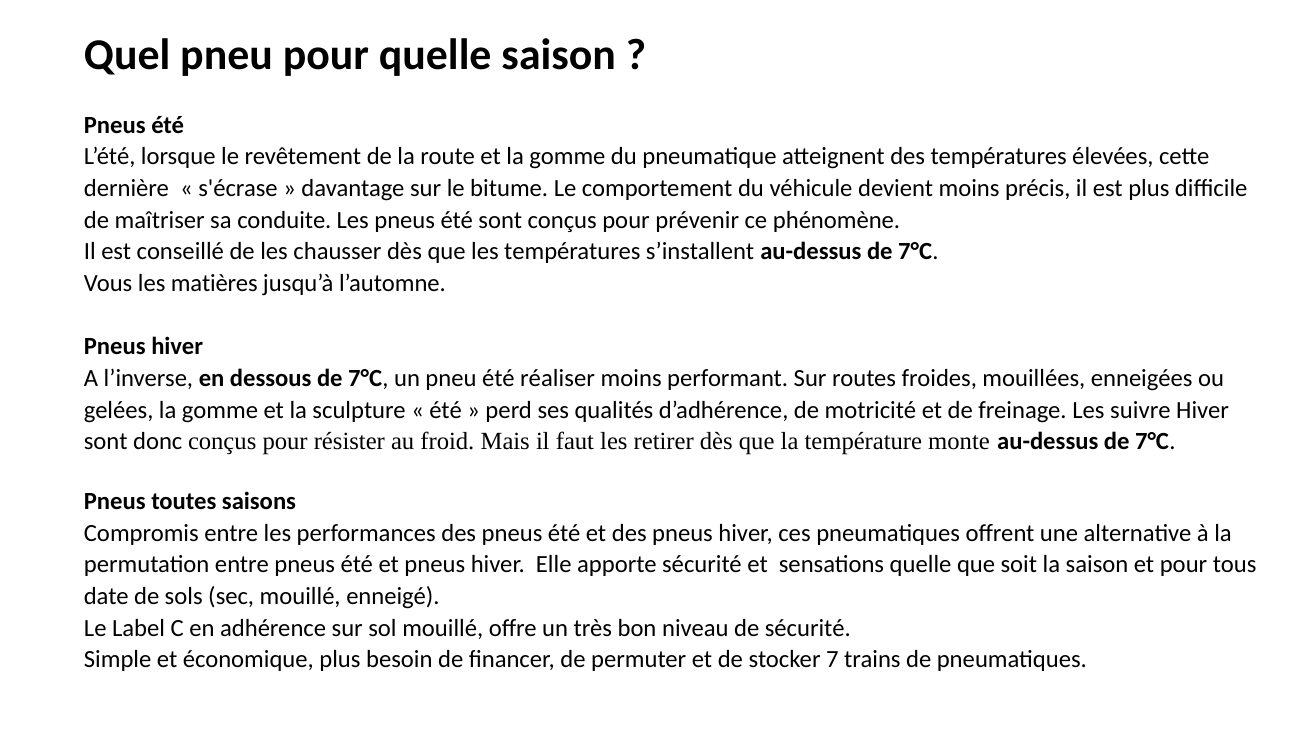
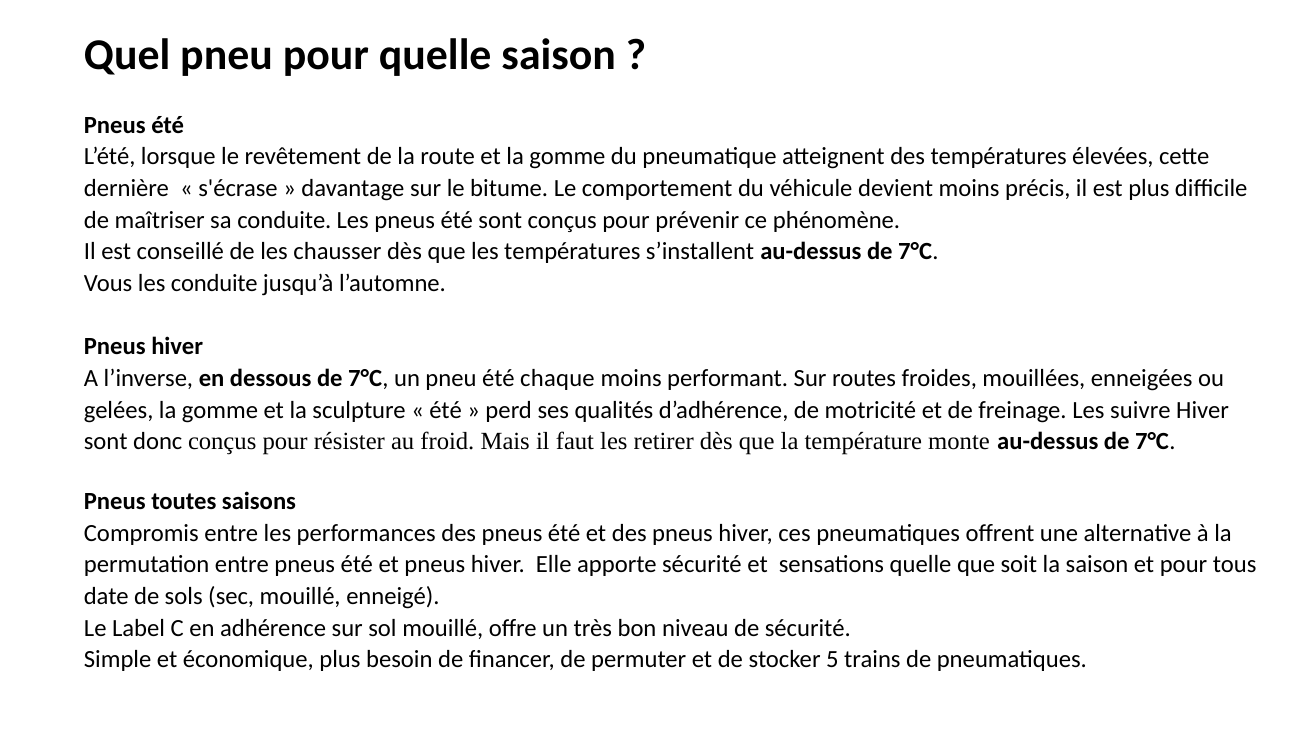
les matières: matières -> conduite
réaliser: réaliser -> chaque
7: 7 -> 5
